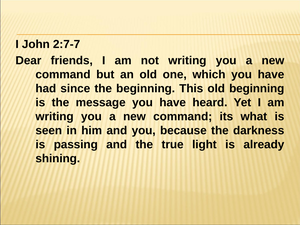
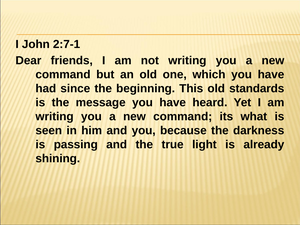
2:7-7: 2:7-7 -> 2:7-1
old beginning: beginning -> standards
